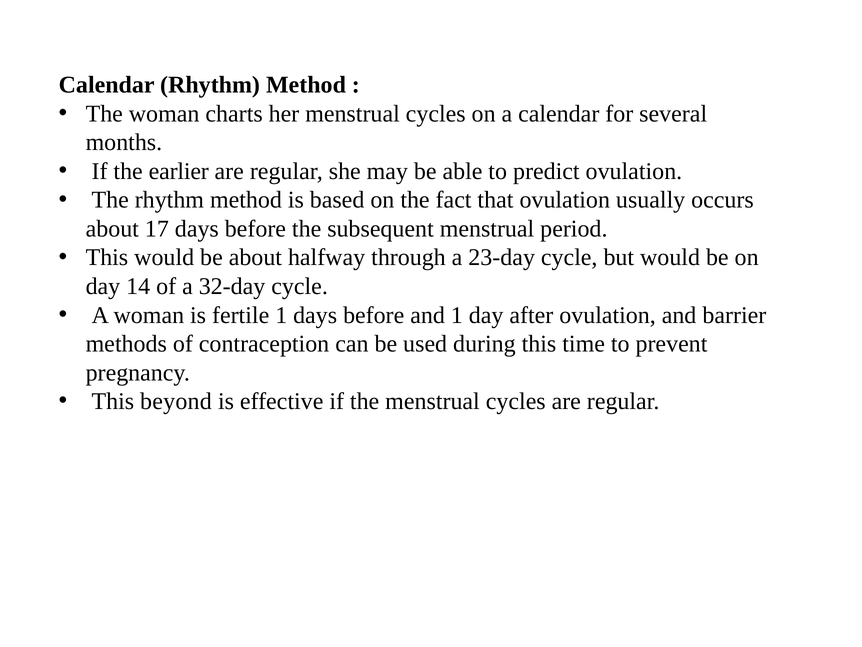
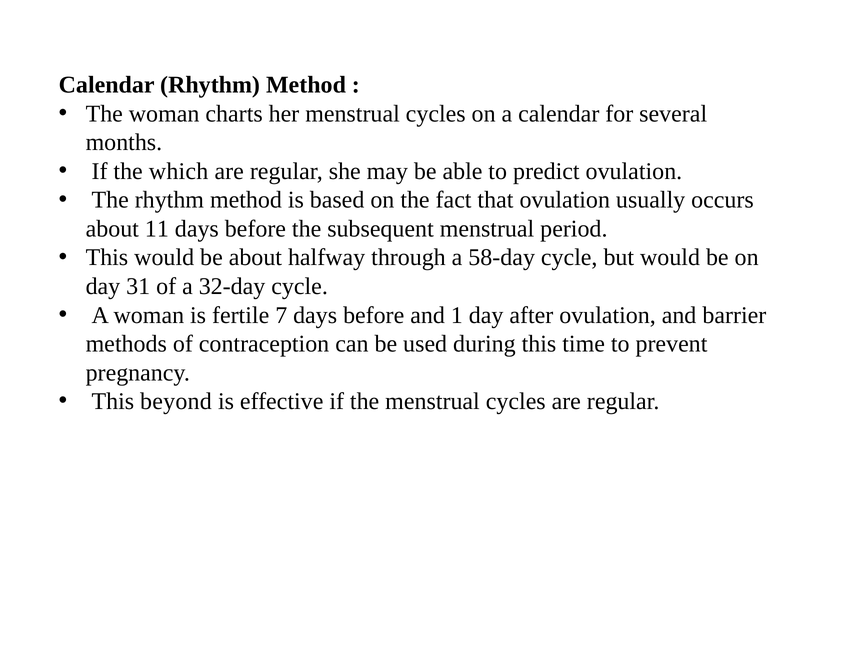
earlier: earlier -> which
17: 17 -> 11
23-day: 23-day -> 58-day
14: 14 -> 31
fertile 1: 1 -> 7
